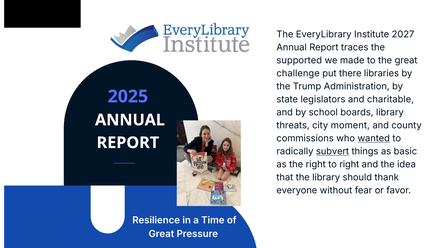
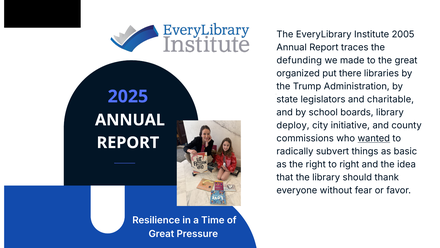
2027: 2027 -> 2005
supported: supported -> defunding
challenge: challenge -> organized
threats: threats -> deploy
moment: moment -> initiative
subvert underline: present -> none
